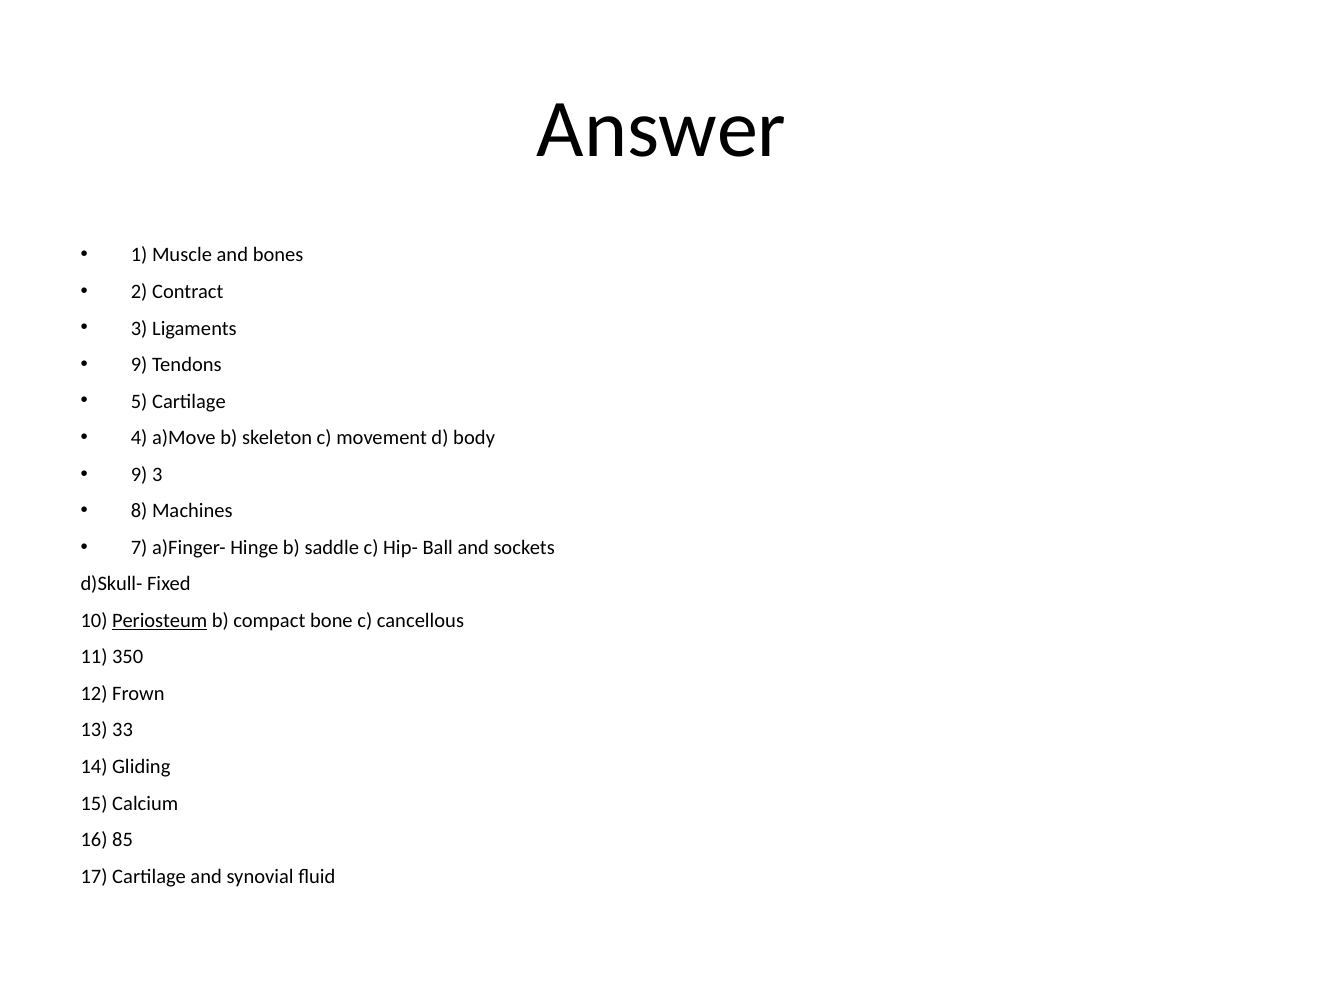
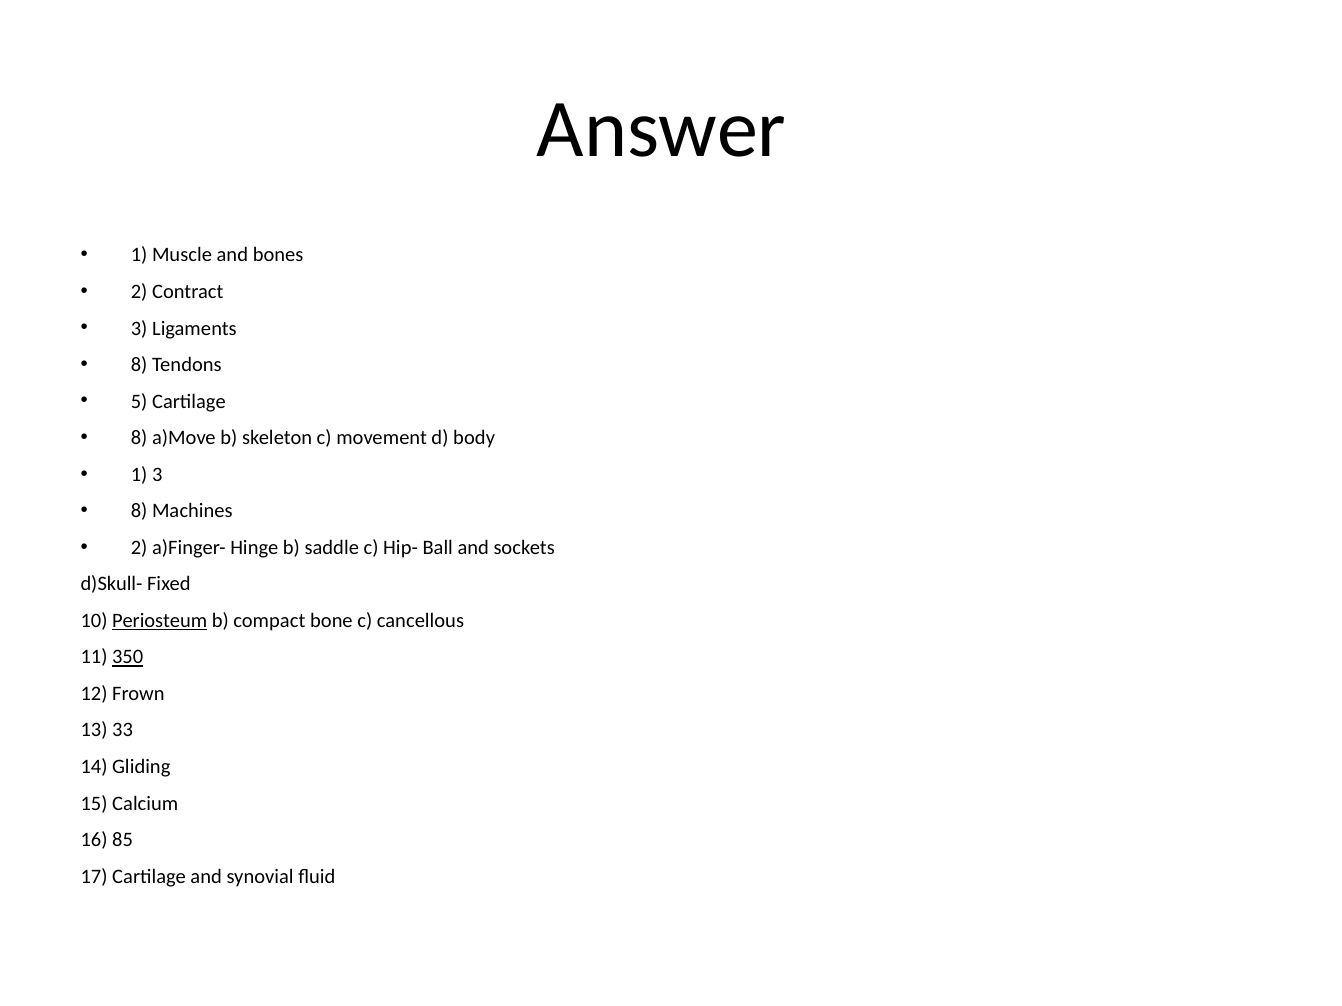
9 at (139, 365): 9 -> 8
4 at (139, 438): 4 -> 8
9 at (139, 475): 9 -> 1
7 at (139, 548): 7 -> 2
350 underline: none -> present
